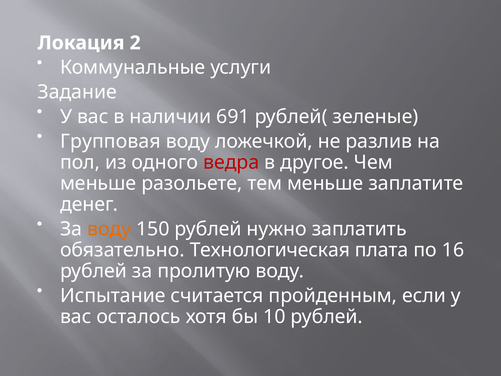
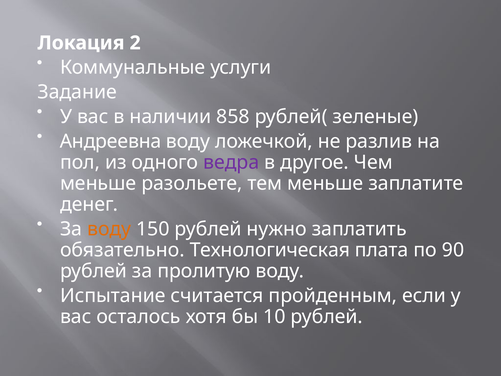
691: 691 -> 858
Групповая: Групповая -> Андреевна
ведра colour: red -> purple
16: 16 -> 90
